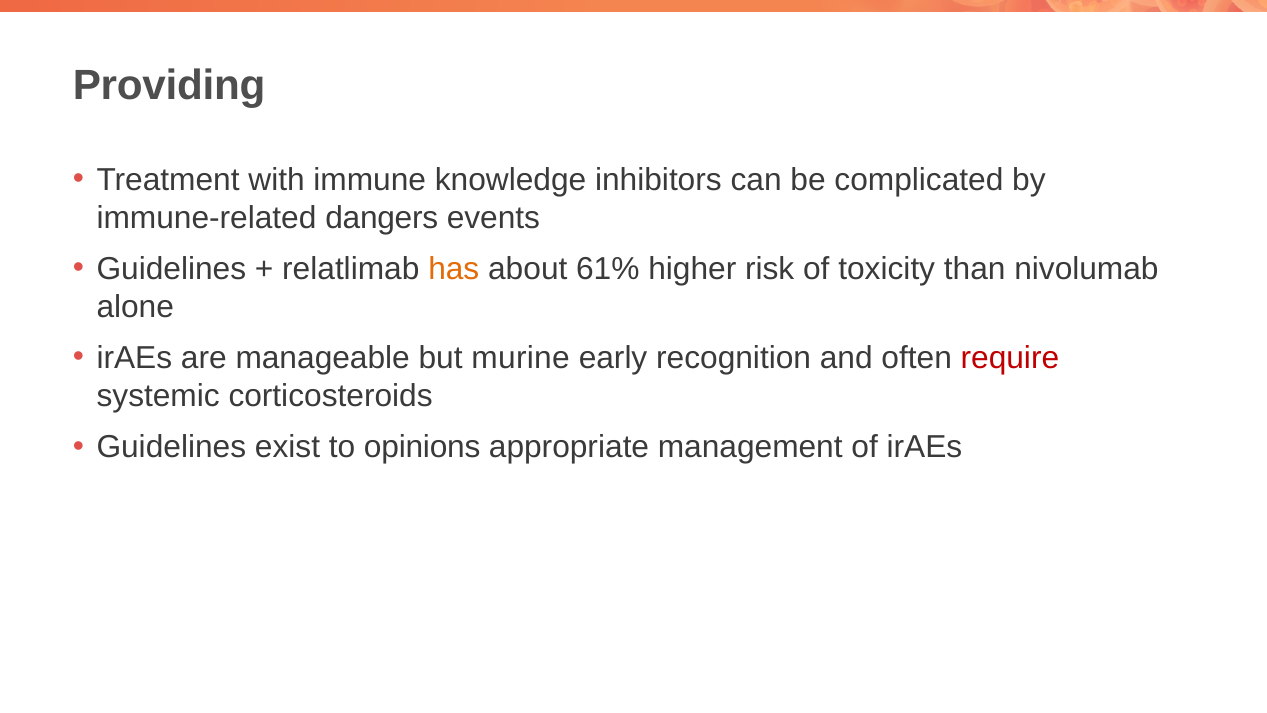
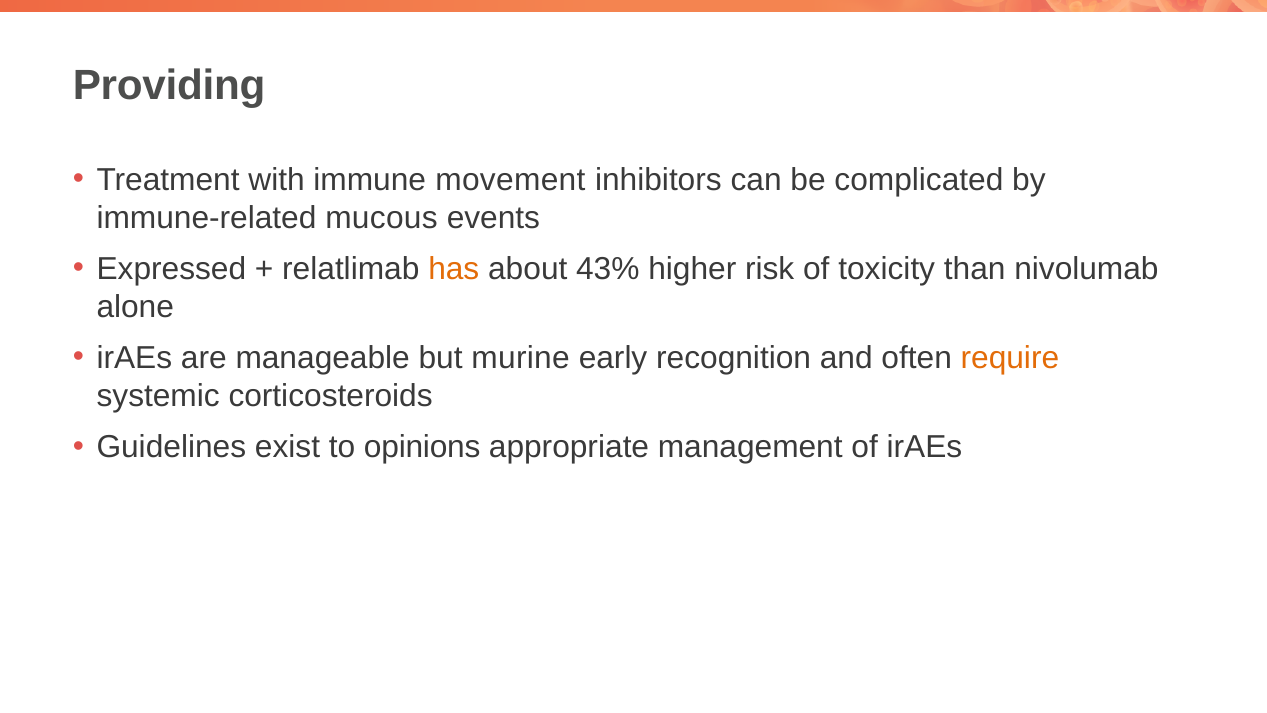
knowledge: knowledge -> movement
dangers: dangers -> mucous
Guidelines at (171, 269): Guidelines -> Expressed
61%: 61% -> 43%
require colour: red -> orange
